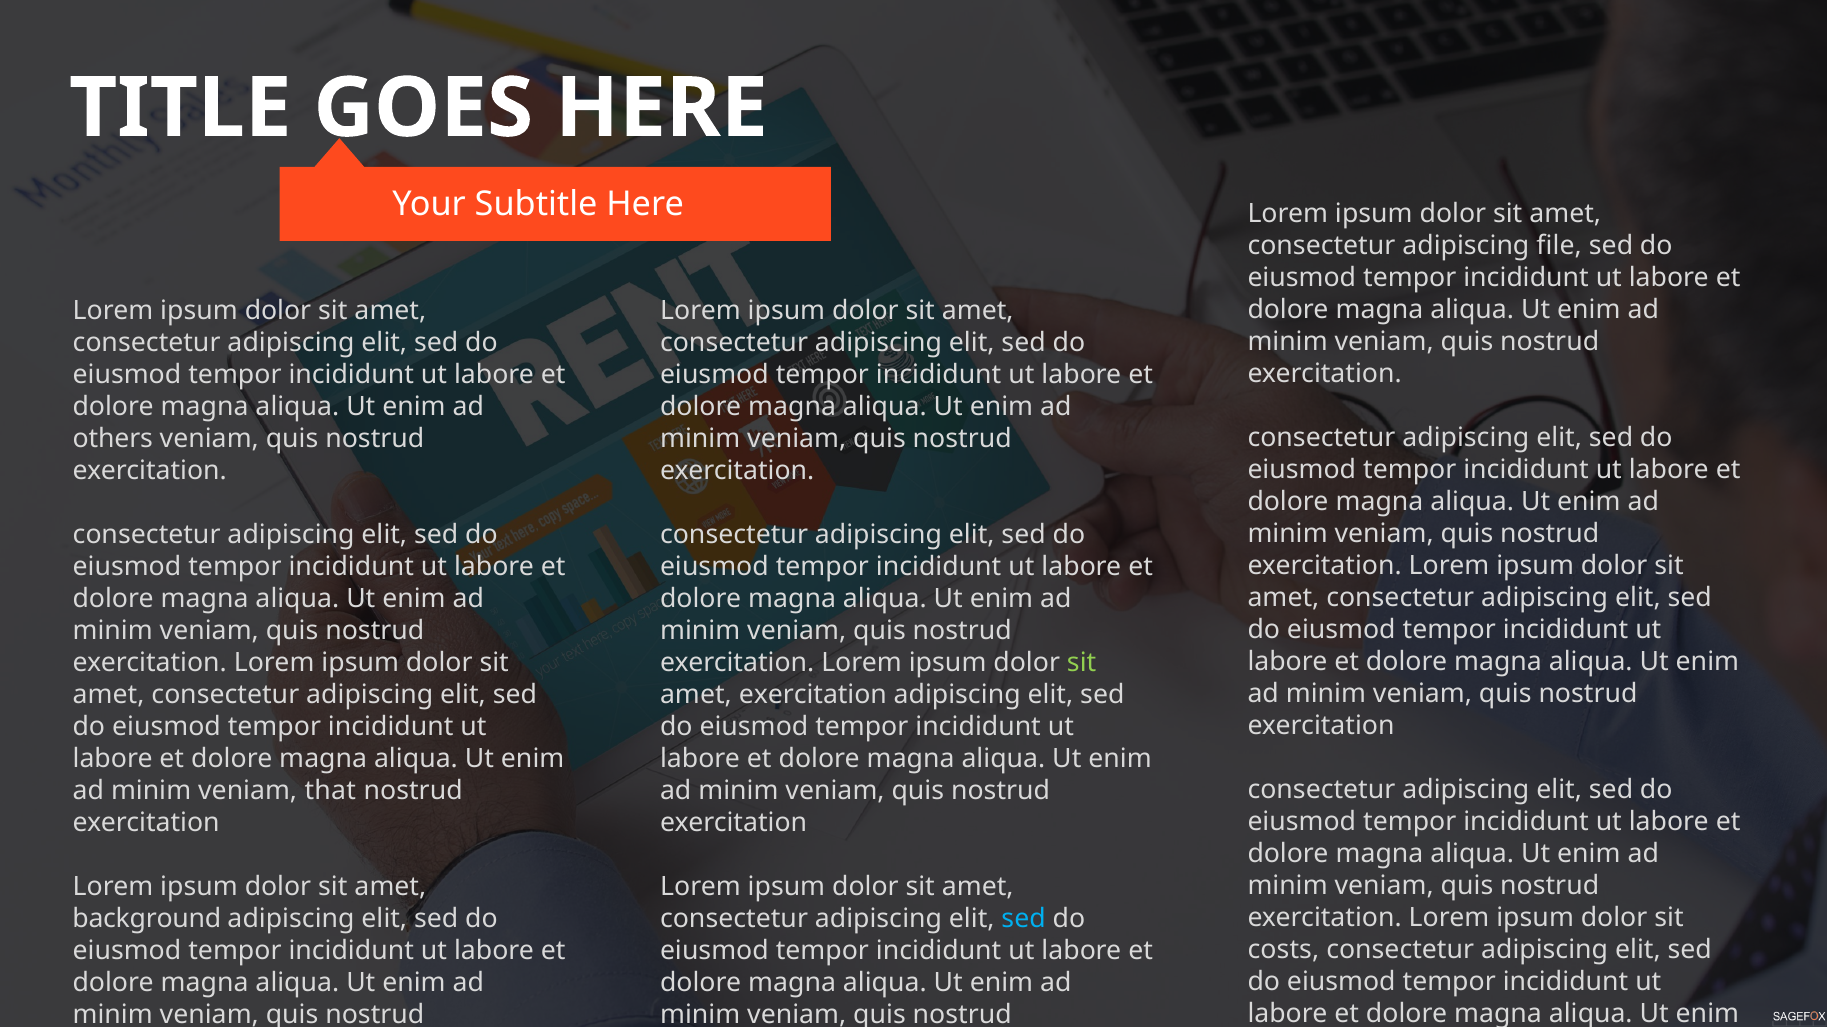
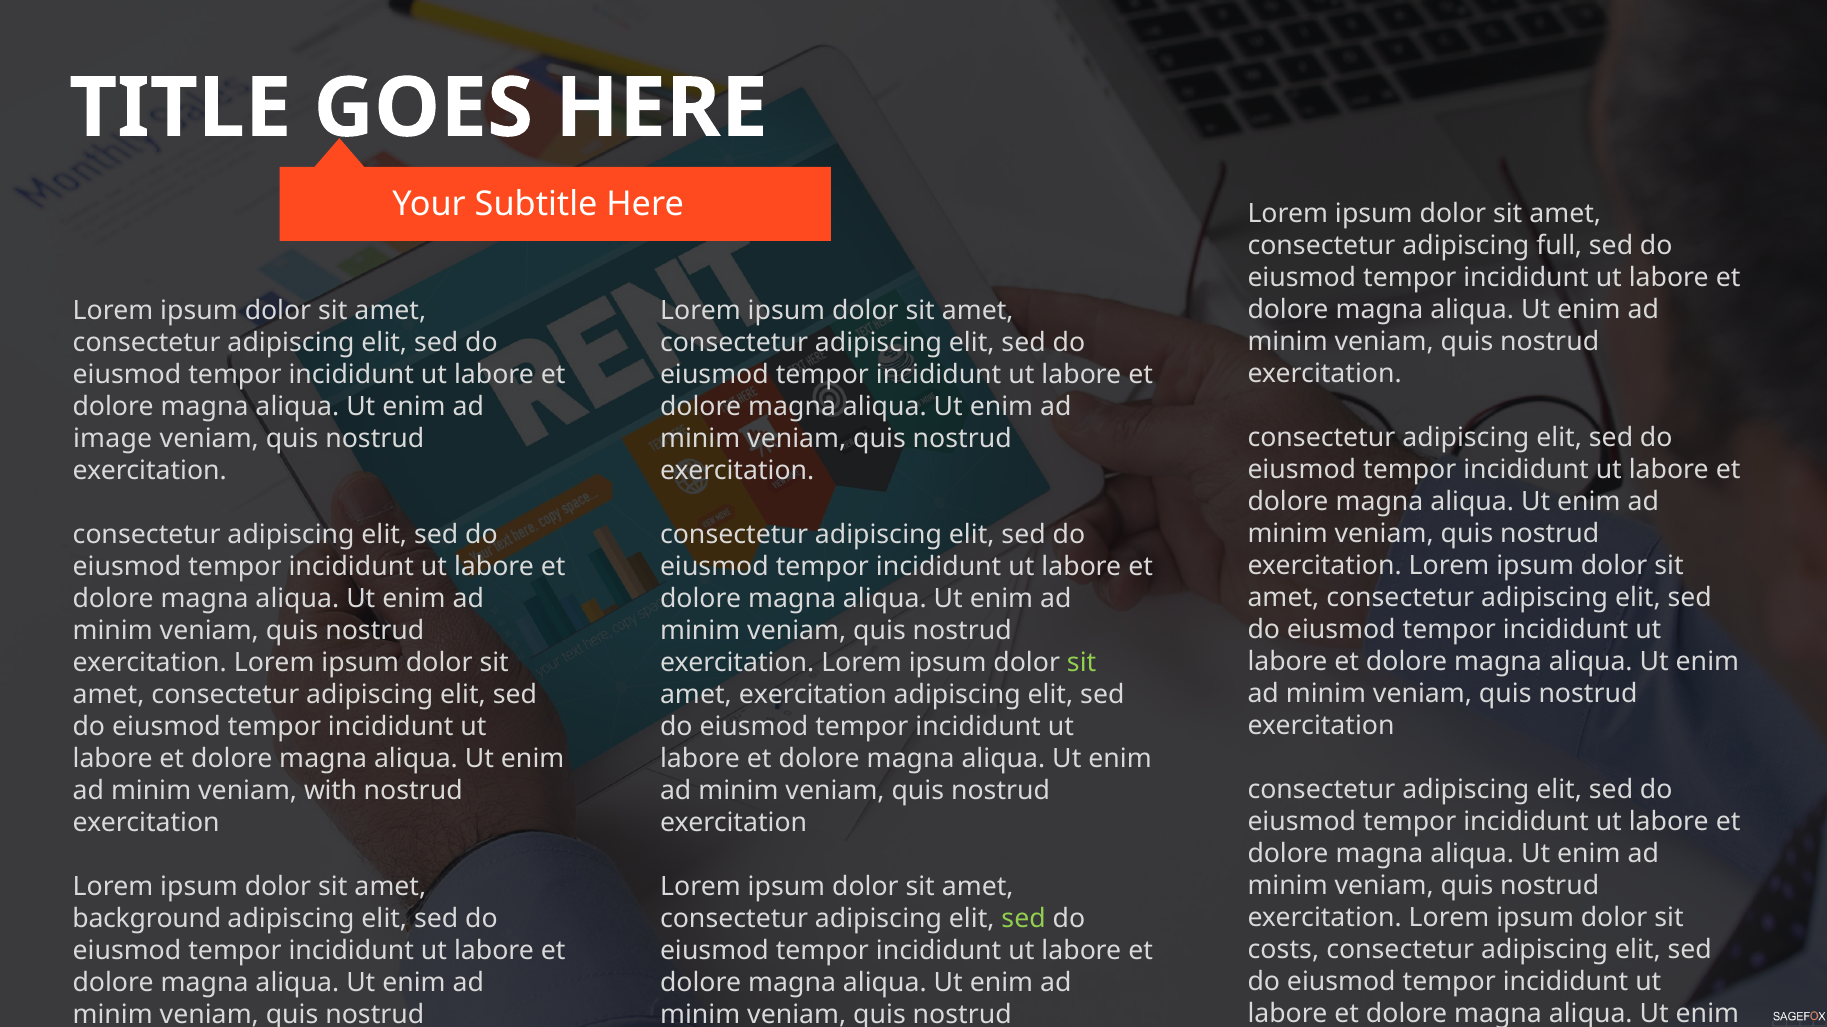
file: file -> full
others: others -> image
that: that -> with
sed at (1024, 919) colour: light blue -> light green
